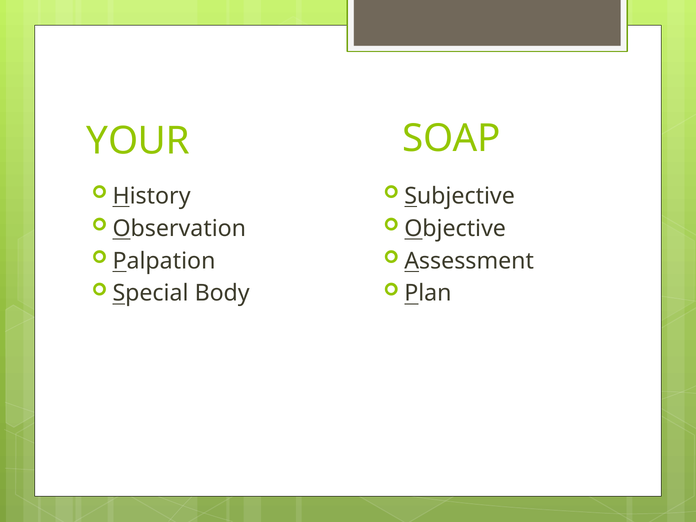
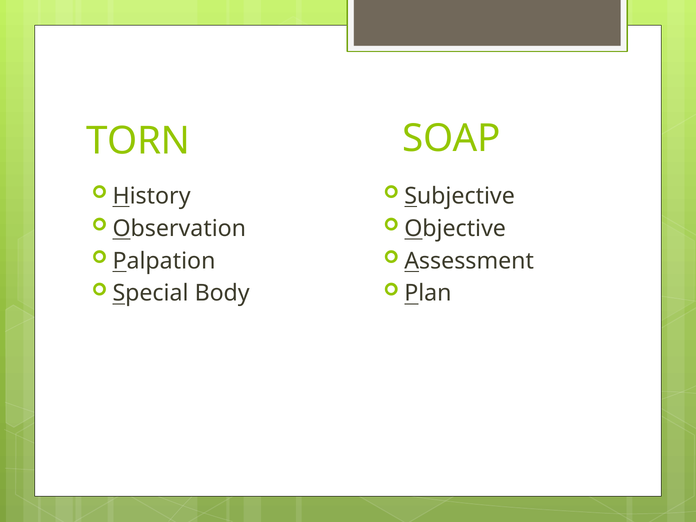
YOUR: YOUR -> TORN
